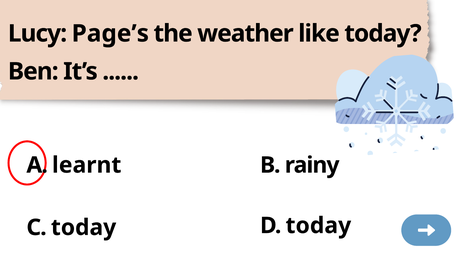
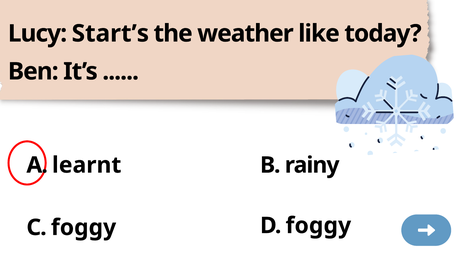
Page’s: Page’s -> Start’s
C today: today -> foggy
D today: today -> foggy
